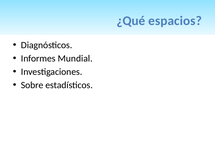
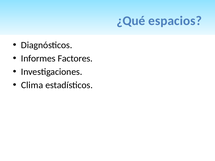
Mundial: Mundial -> Factores
Sobre: Sobre -> Clima
